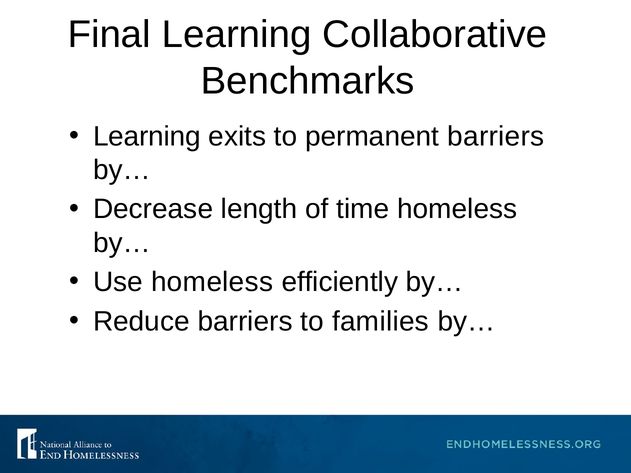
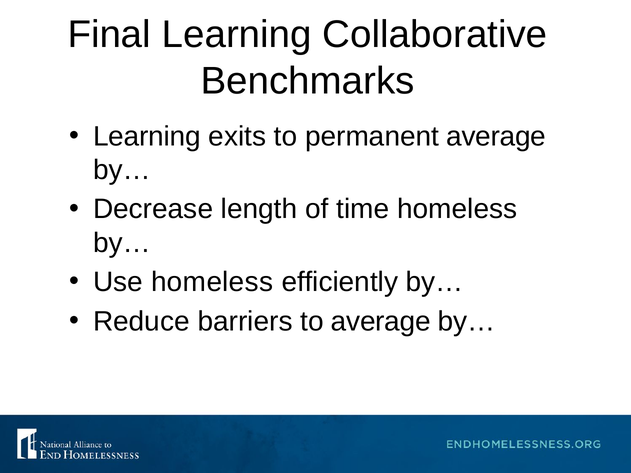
permanent barriers: barriers -> average
to families: families -> average
